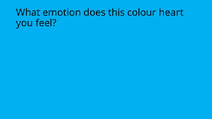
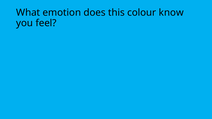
heart: heart -> know
